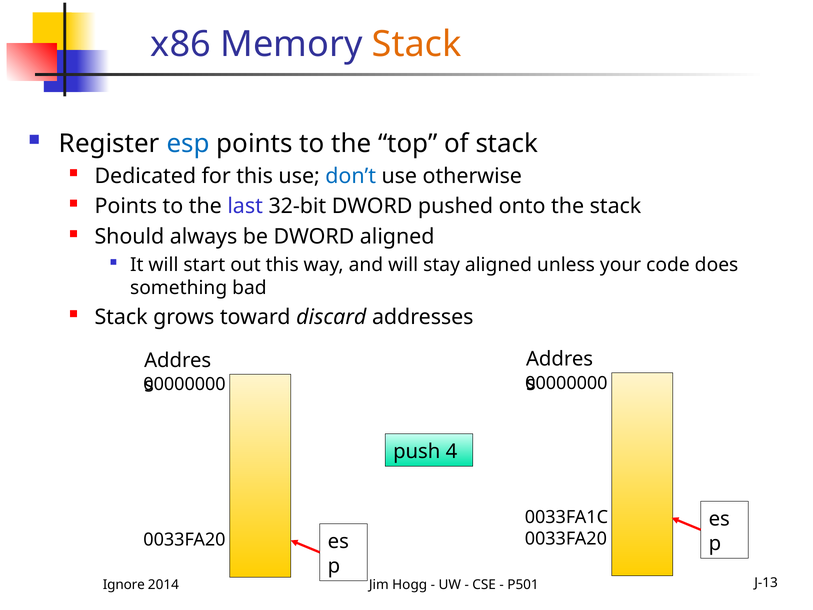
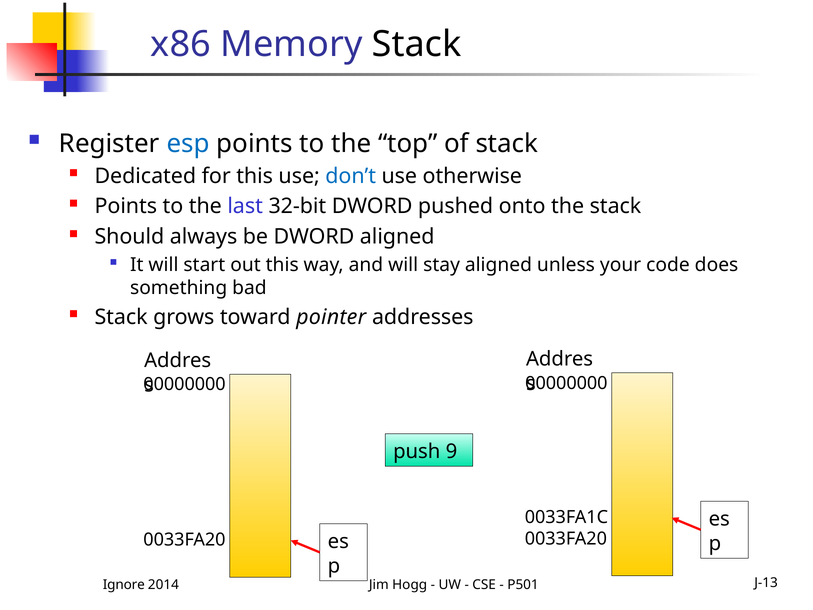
Stack at (417, 44) colour: orange -> black
discard: discard -> pointer
4: 4 -> 9
